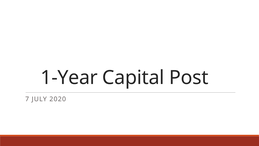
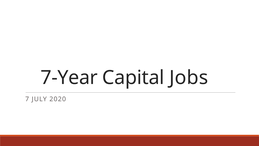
1-Year: 1-Year -> 7-Year
Post: Post -> Jobs
